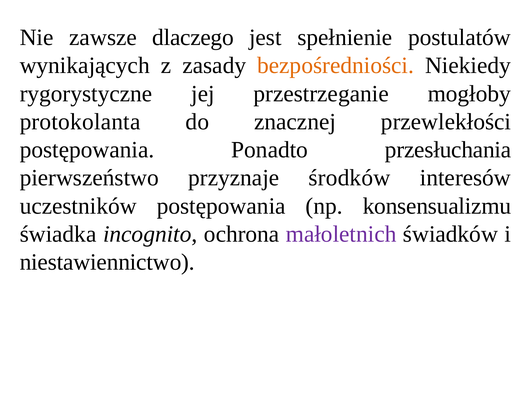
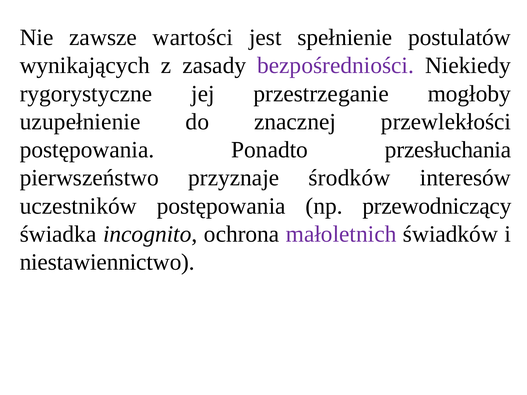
dlaczego: dlaczego -> wartości
bezpośredniości colour: orange -> purple
protokolanta: protokolanta -> uzupełnienie
konsensualizmu: konsensualizmu -> przewodniczący
